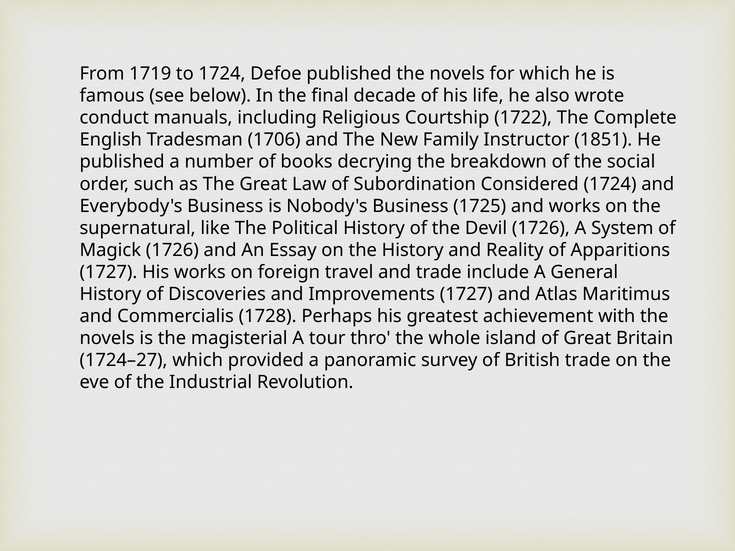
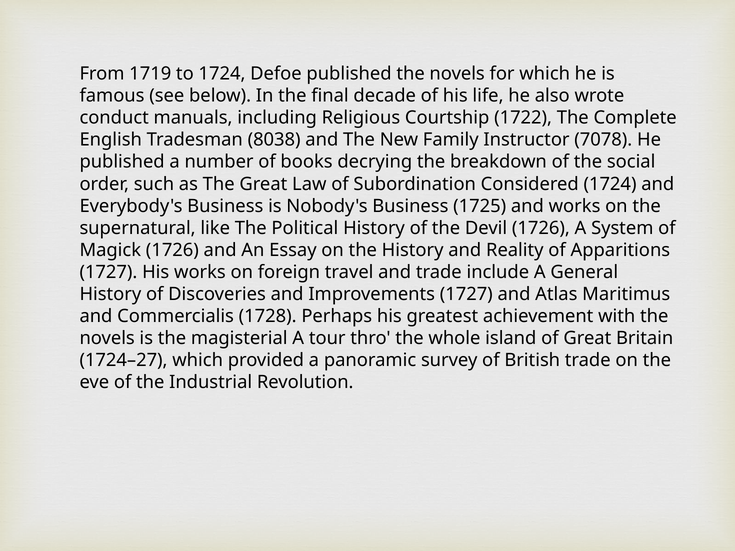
1706: 1706 -> 8038
1851: 1851 -> 7078
